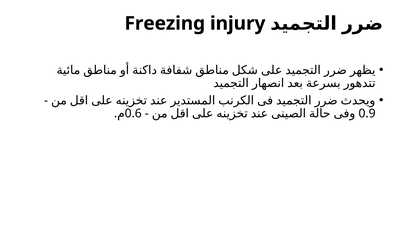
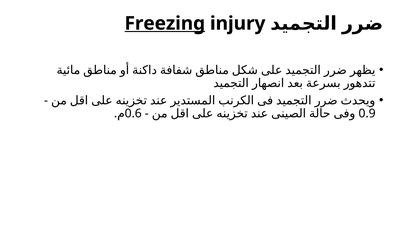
Freezing underline: none -> present
